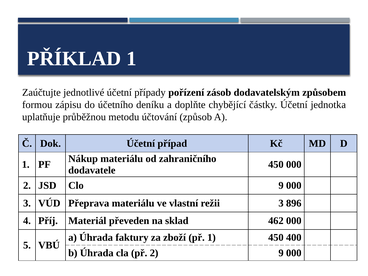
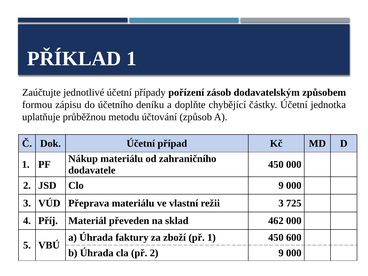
896: 896 -> 725
400: 400 -> 600
